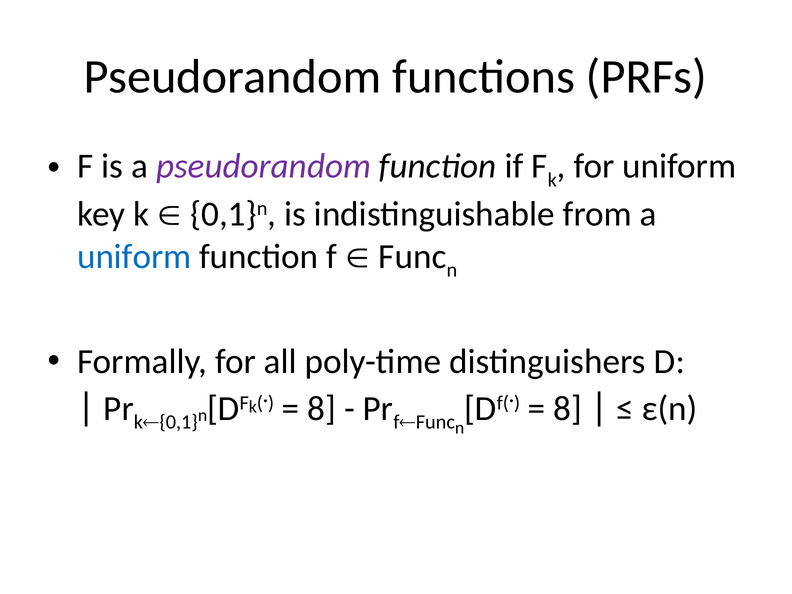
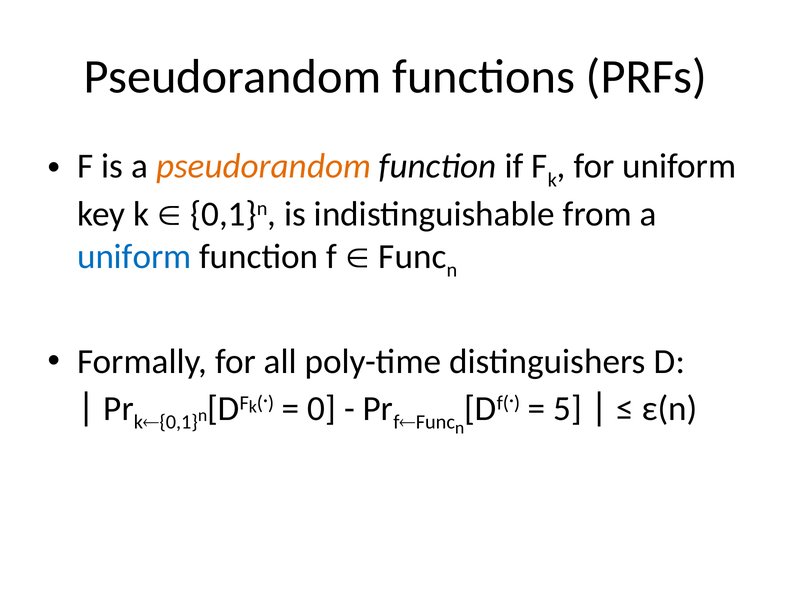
pseudorandom at (264, 166) colour: purple -> orange
8 at (322, 408): 8 -> 0
8 at (568, 408): 8 -> 5
